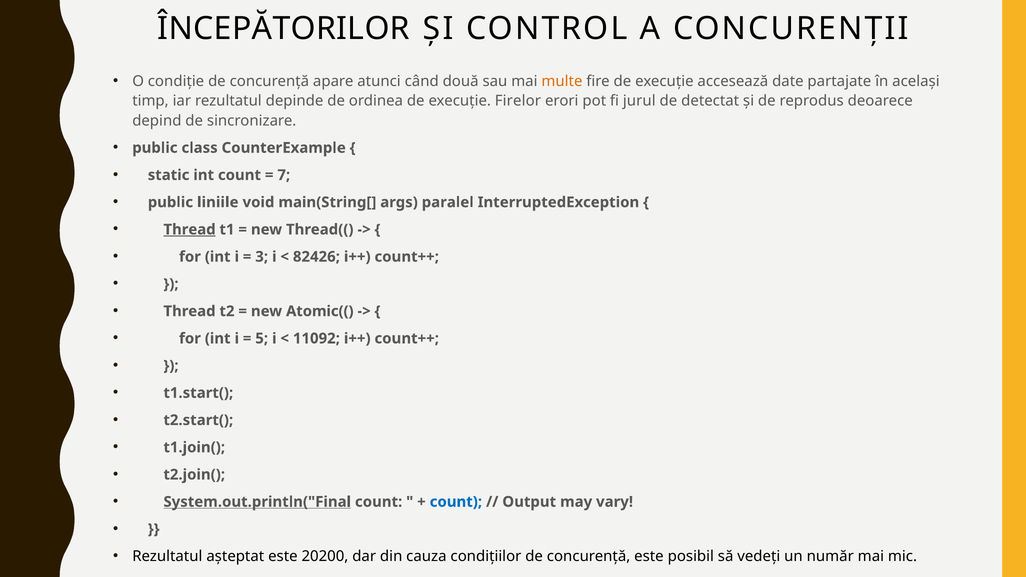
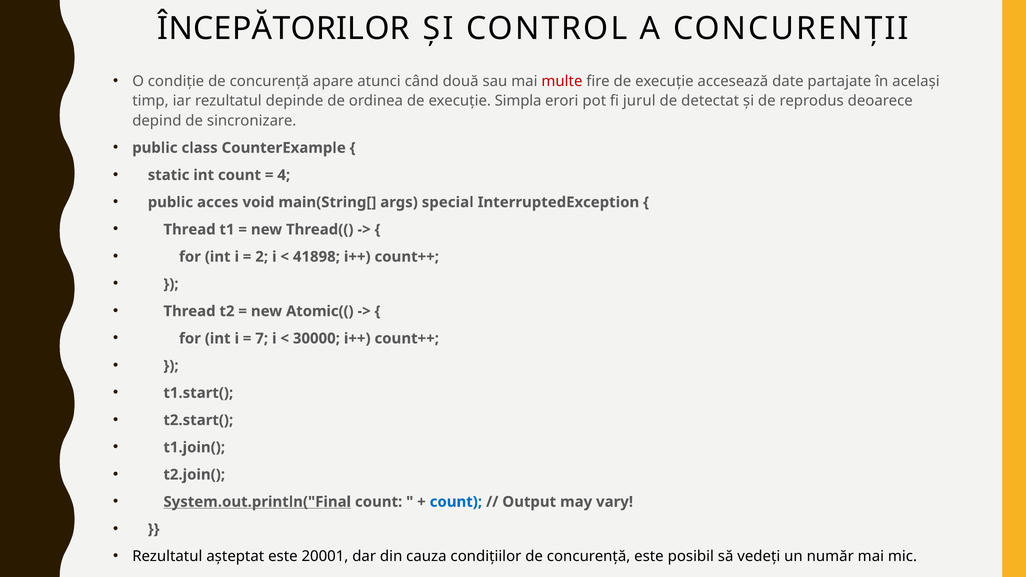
multe colour: orange -> red
Firelor: Firelor -> Simpla
7: 7 -> 4
liniile: liniile -> acces
paralel: paralel -> special
Thread at (190, 230) underline: present -> none
3: 3 -> 2
82426: 82426 -> 41898
5: 5 -> 7
11092: 11092 -> 30000
20200: 20200 -> 20001
